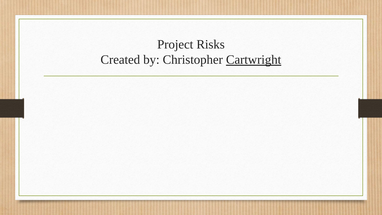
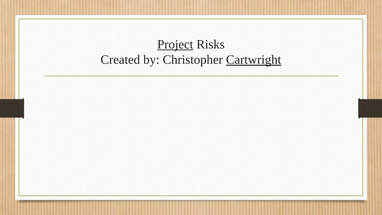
Project underline: none -> present
